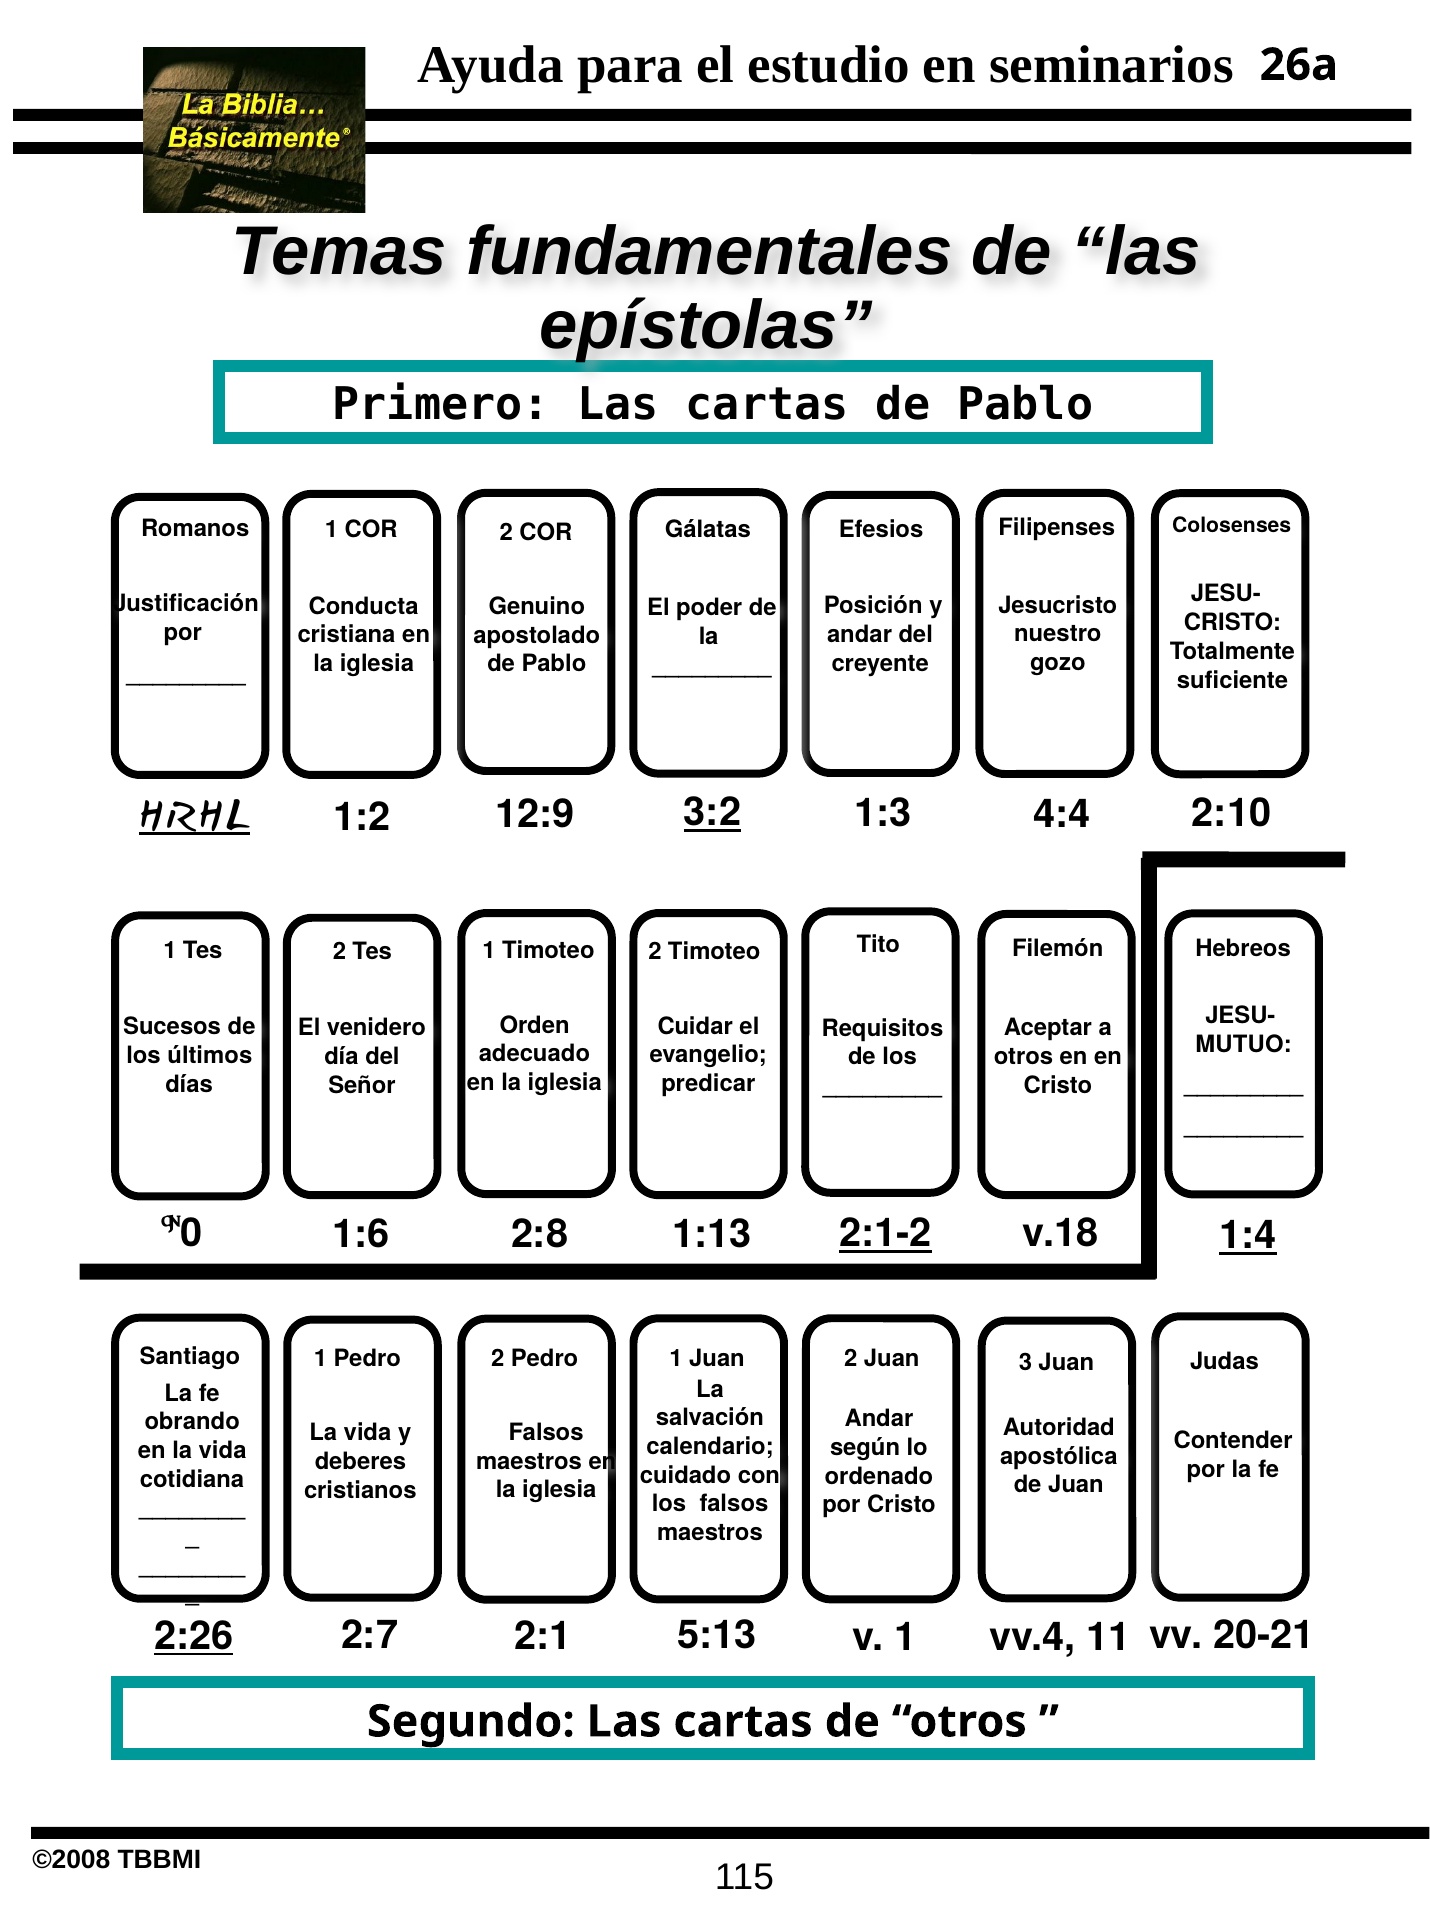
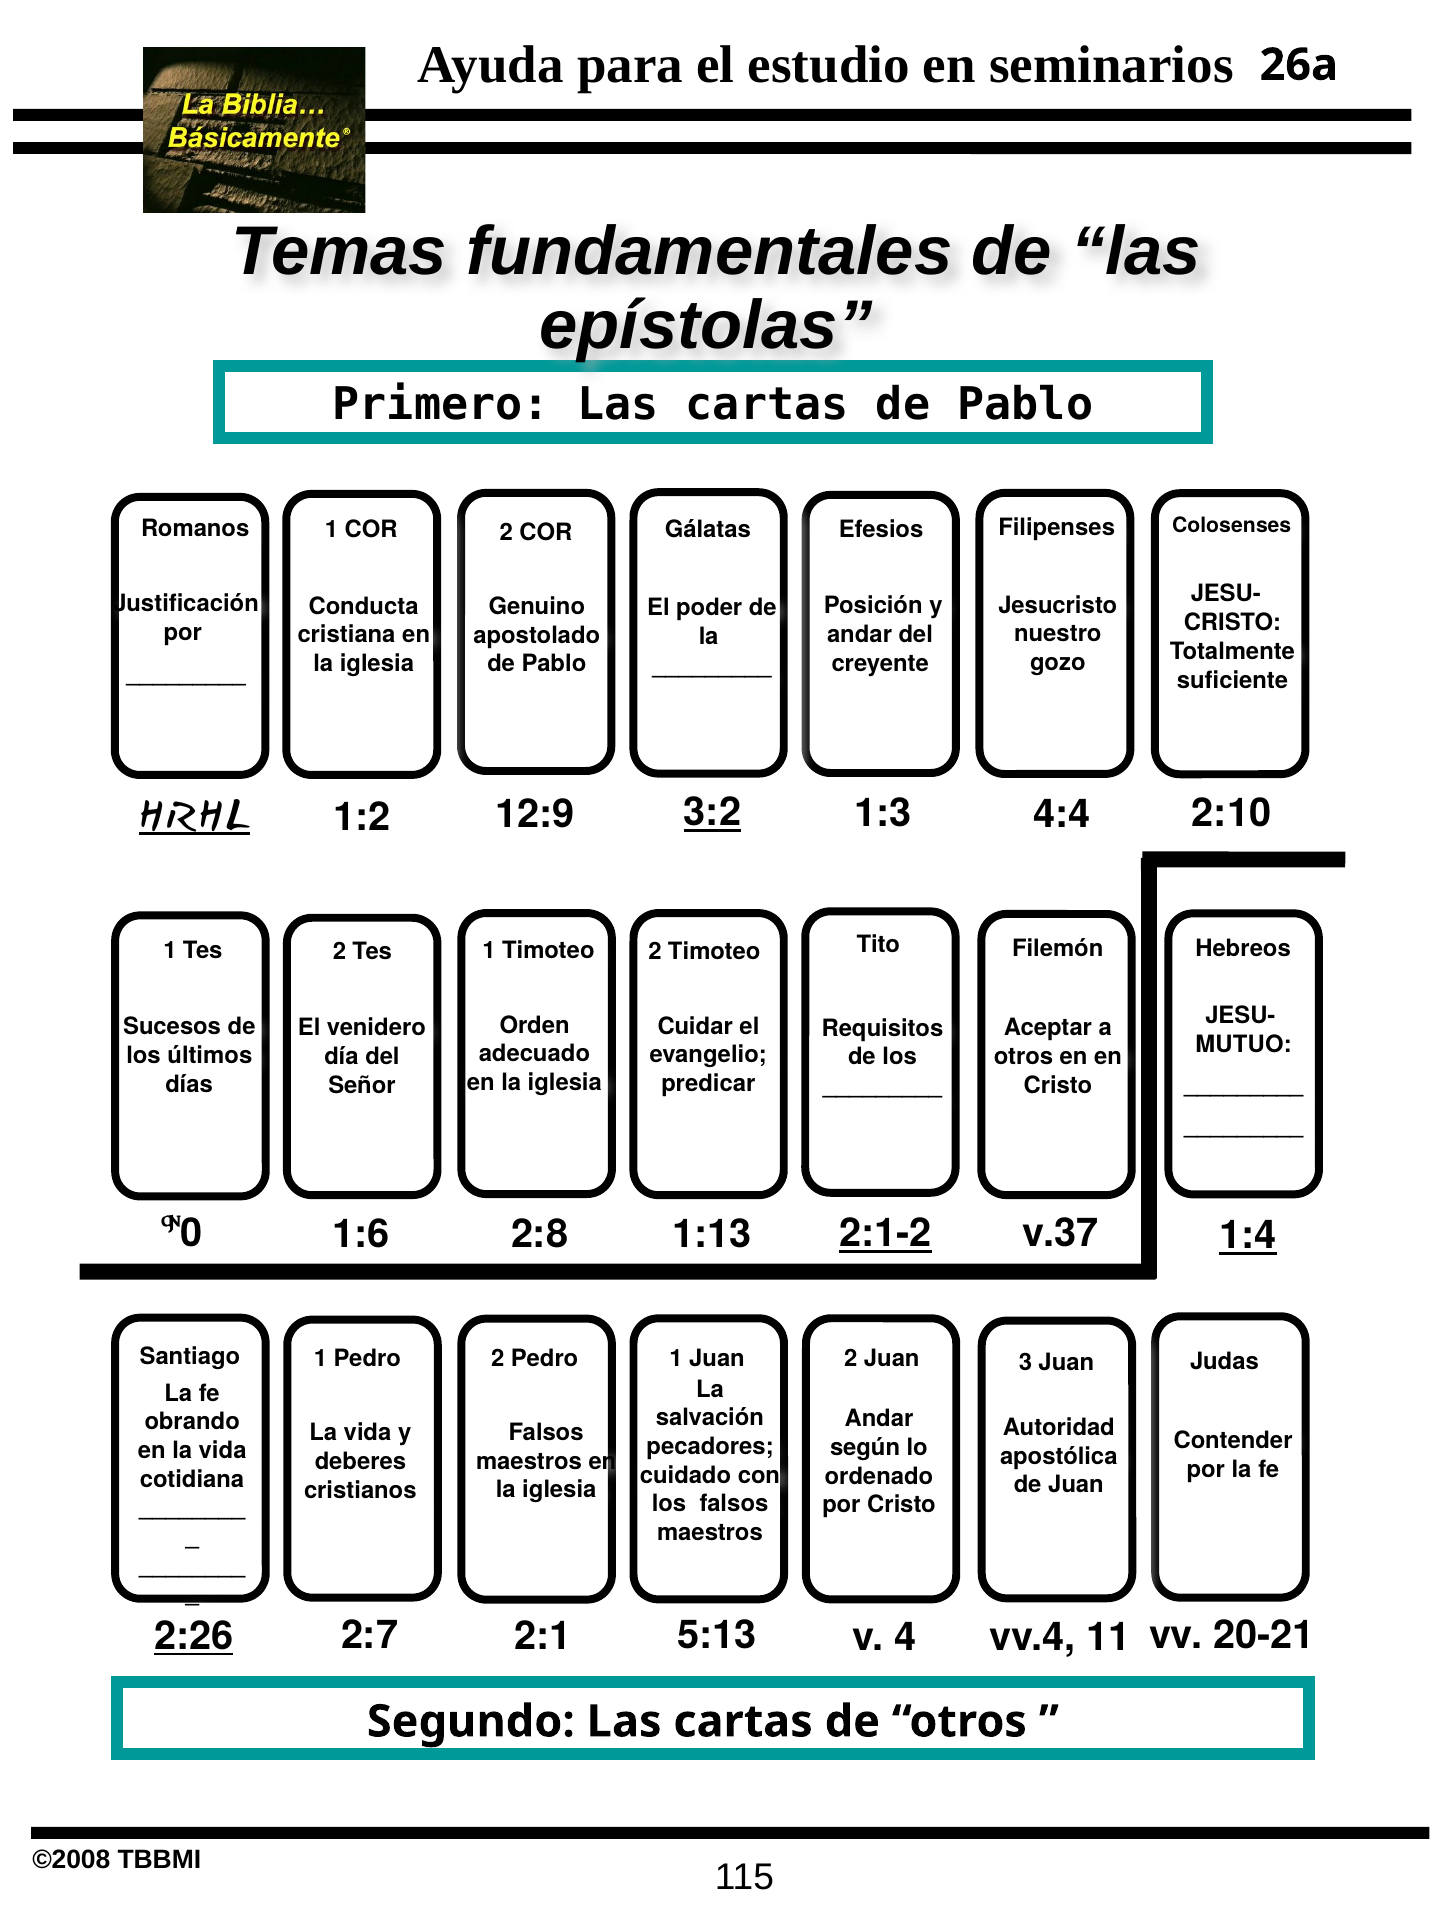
v.18: v.18 -> v.37
calendario: calendario -> pecadores
v 1: 1 -> 4
